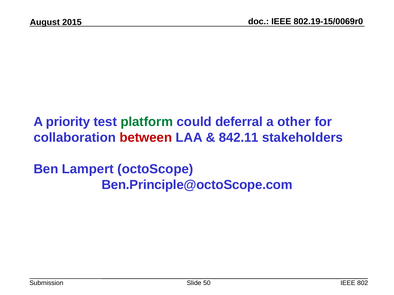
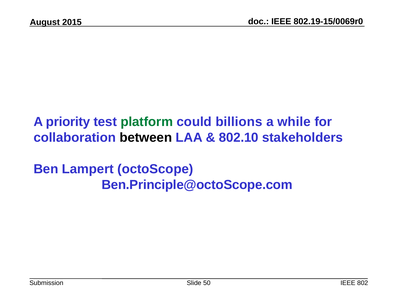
deferral: deferral -> billions
other: other -> while
between colour: red -> black
842.11: 842.11 -> 802.10
